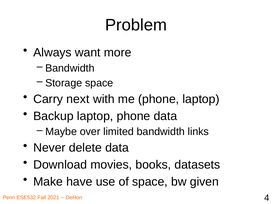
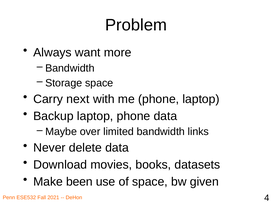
have: have -> been
